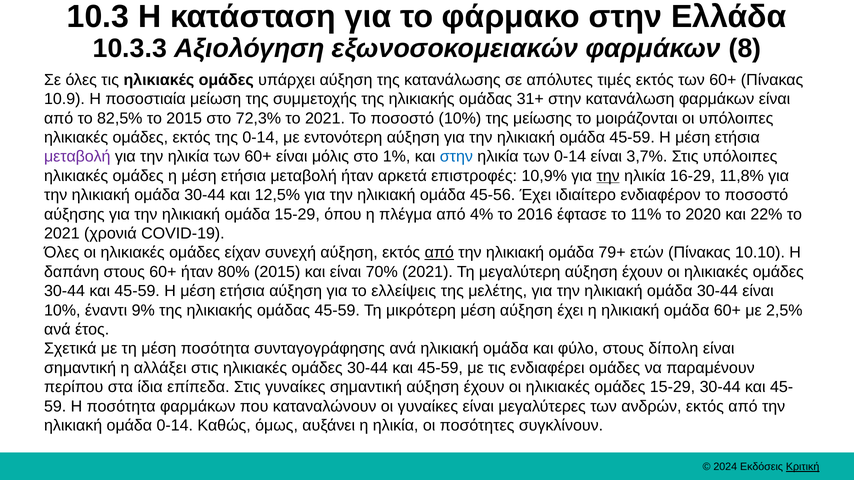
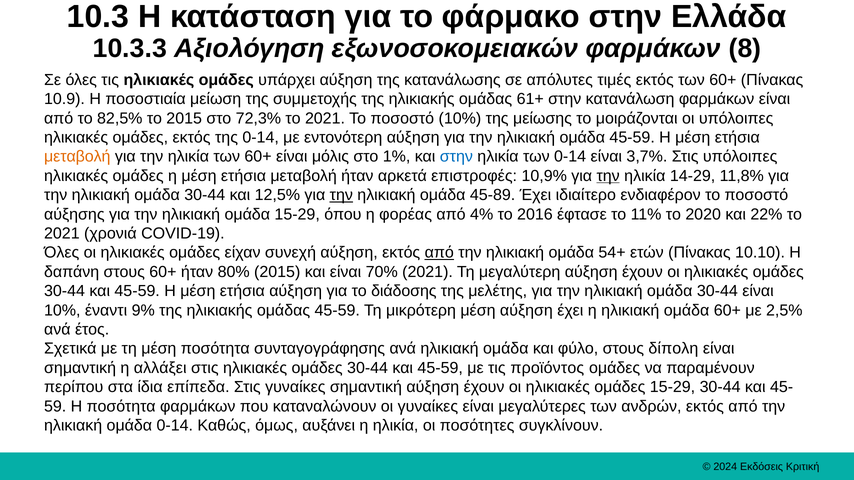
31+: 31+ -> 61+
μεταβολή at (77, 157) colour: purple -> orange
16-29: 16-29 -> 14-29
την at (341, 195) underline: none -> present
45-56: 45-56 -> 45-89
πλέγμα: πλέγμα -> φορέας
79+: 79+ -> 54+
ελλείψεις: ελλείψεις -> διάδοσης
ενδιαφέρει: ενδιαφέρει -> προϊόντος
Κριτική underline: present -> none
